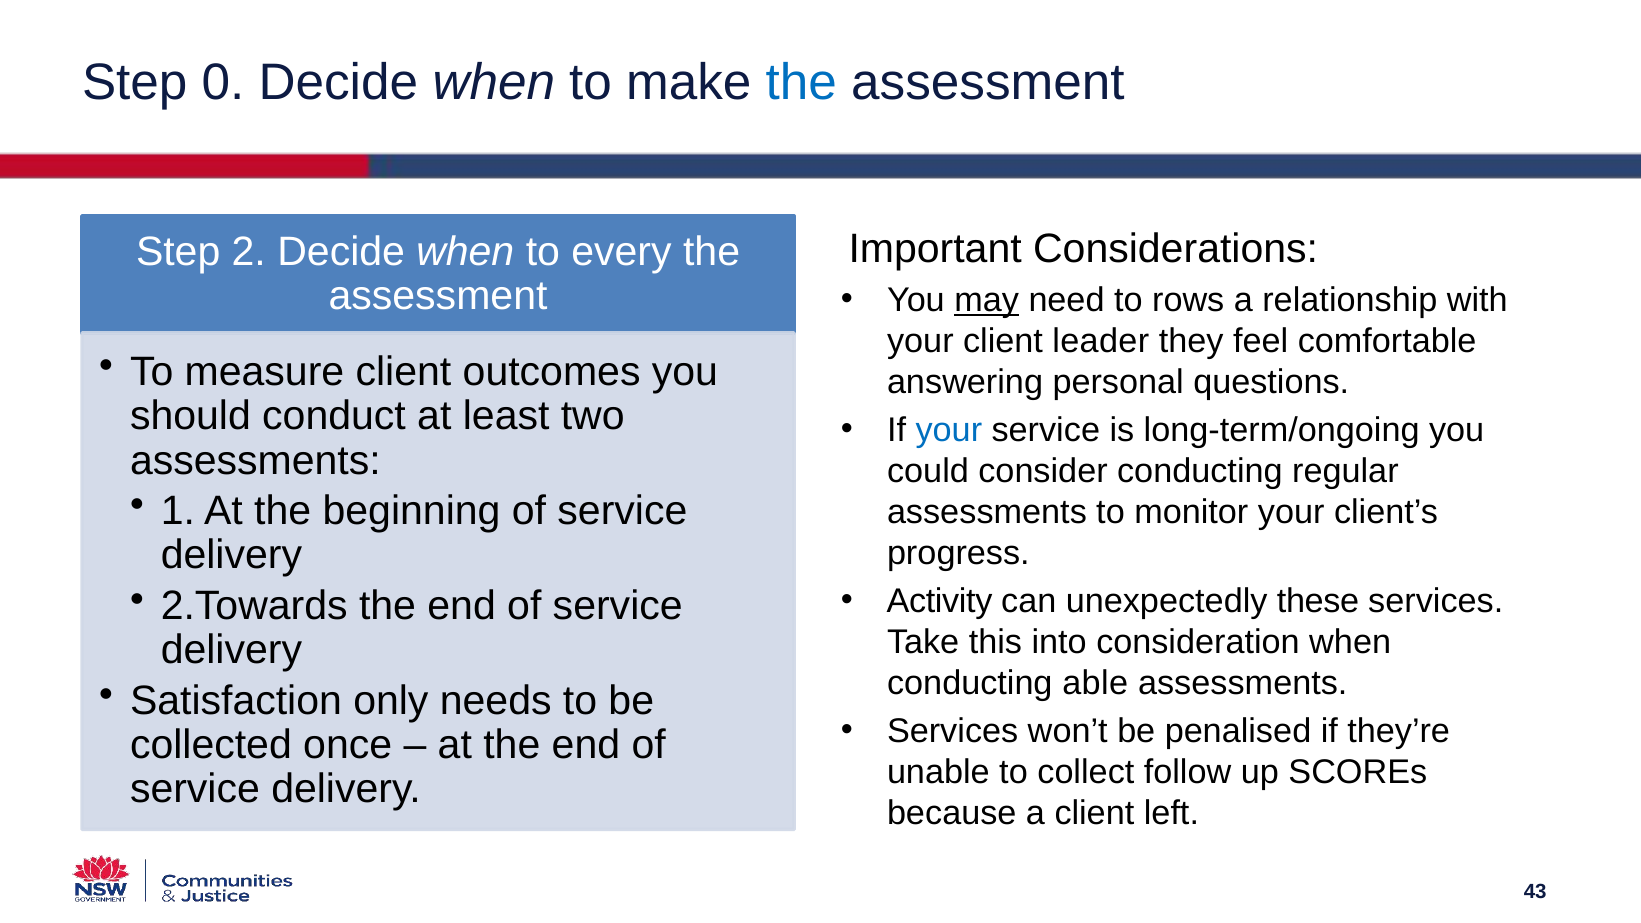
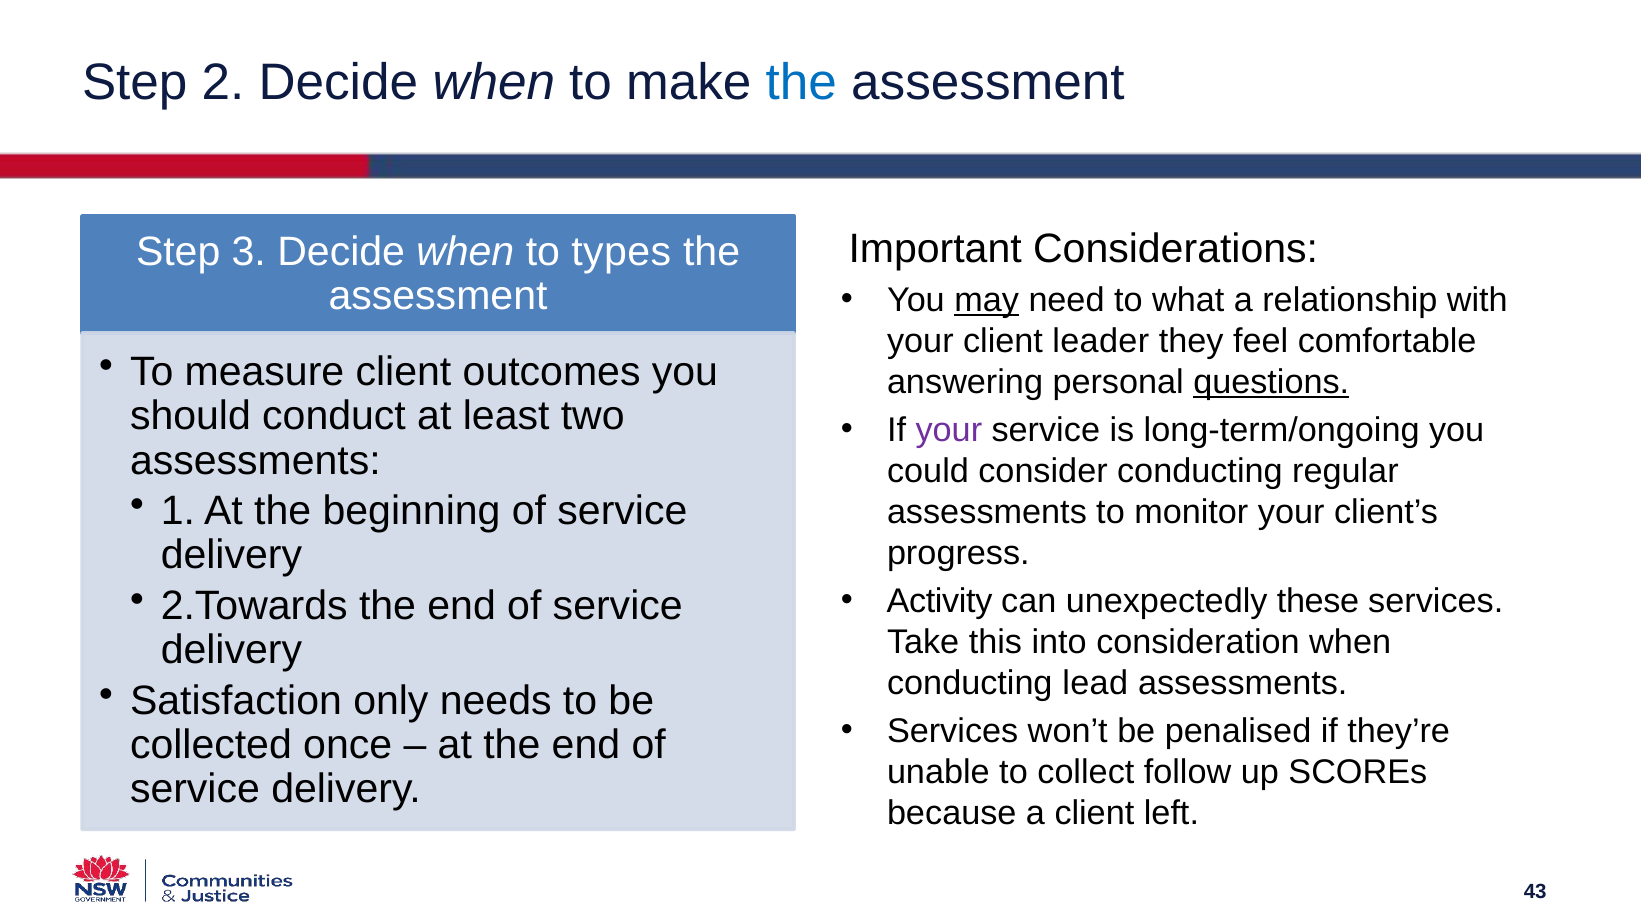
0: 0 -> 2
2: 2 -> 3
every: every -> types
rows: rows -> what
questions underline: none -> present
your at (949, 430) colour: blue -> purple
able: able -> lead
